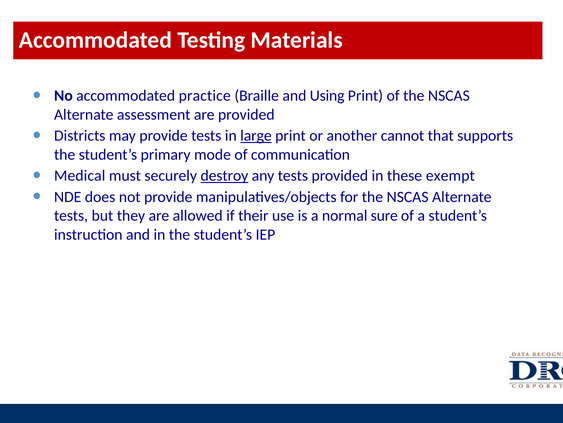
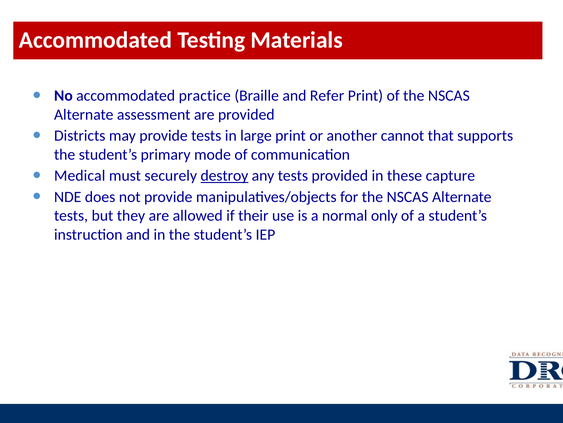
Using: Using -> Refer
large underline: present -> none
exempt: exempt -> capture
sure: sure -> only
